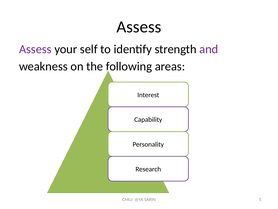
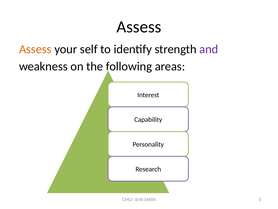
Assess at (35, 49) colour: purple -> orange
